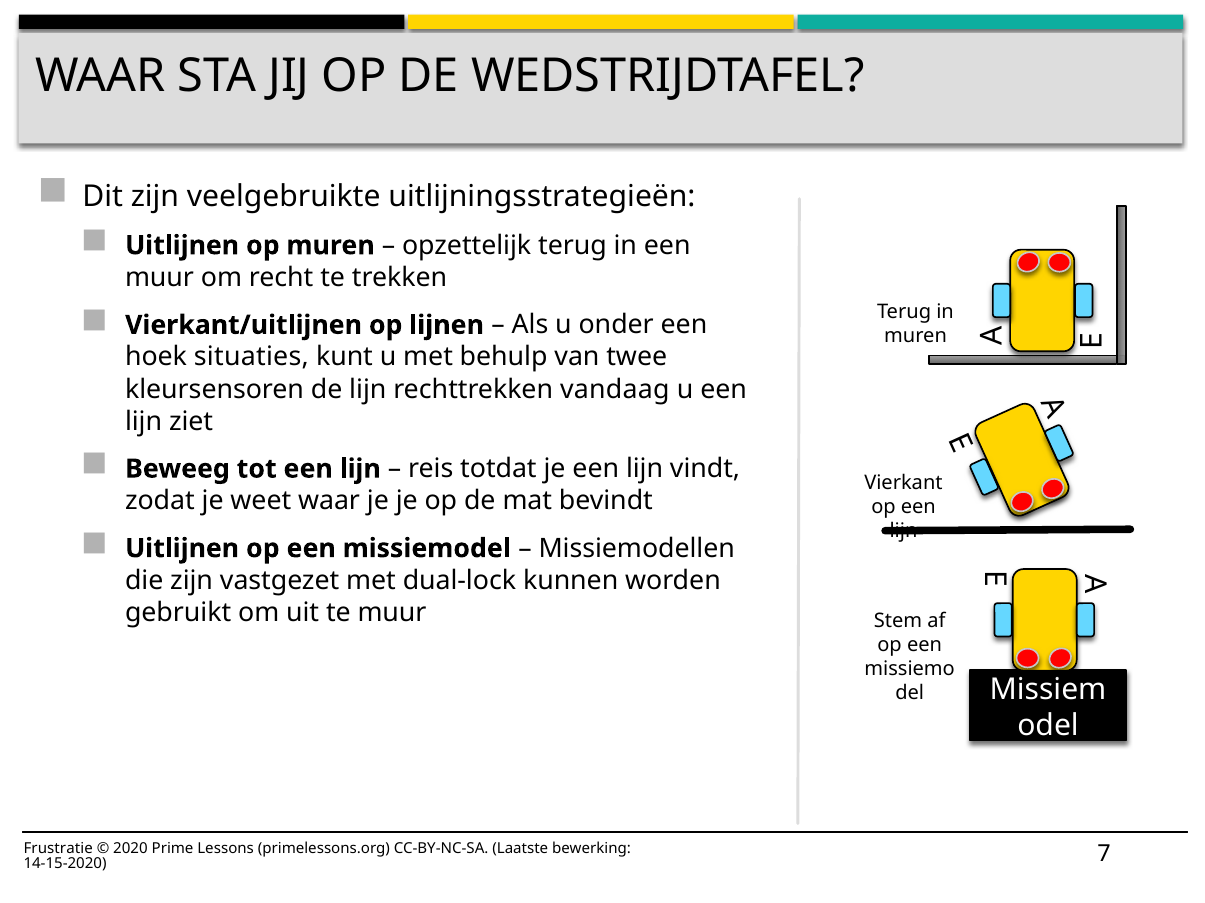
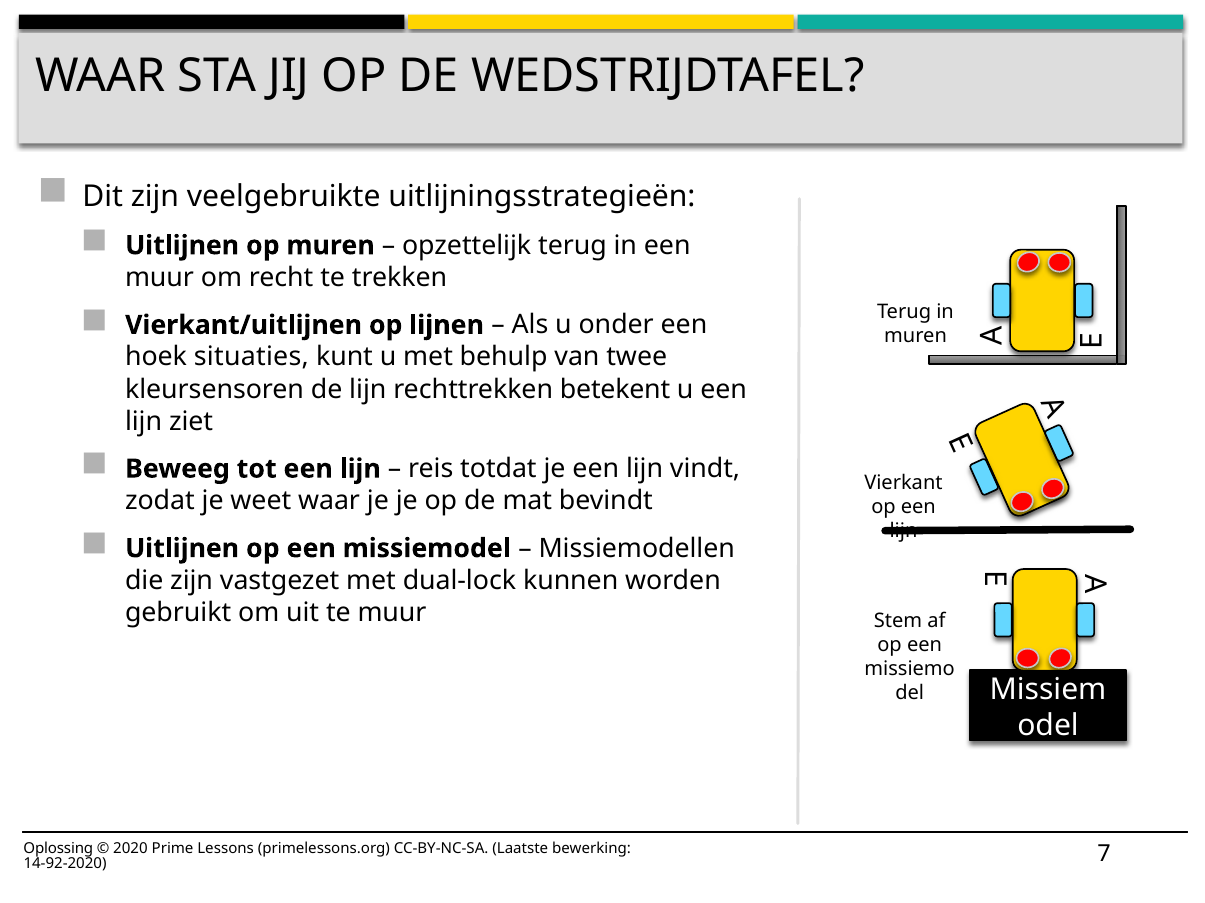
vandaag: vandaag -> betekent
Frustratie: Frustratie -> Oplossing
14-15-2020: 14-15-2020 -> 14-92-2020
